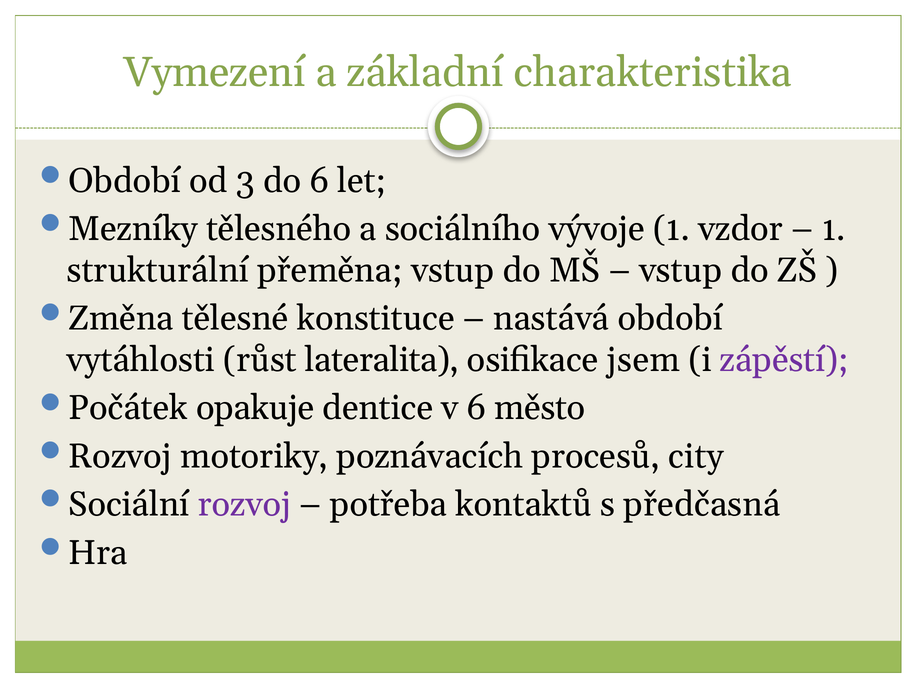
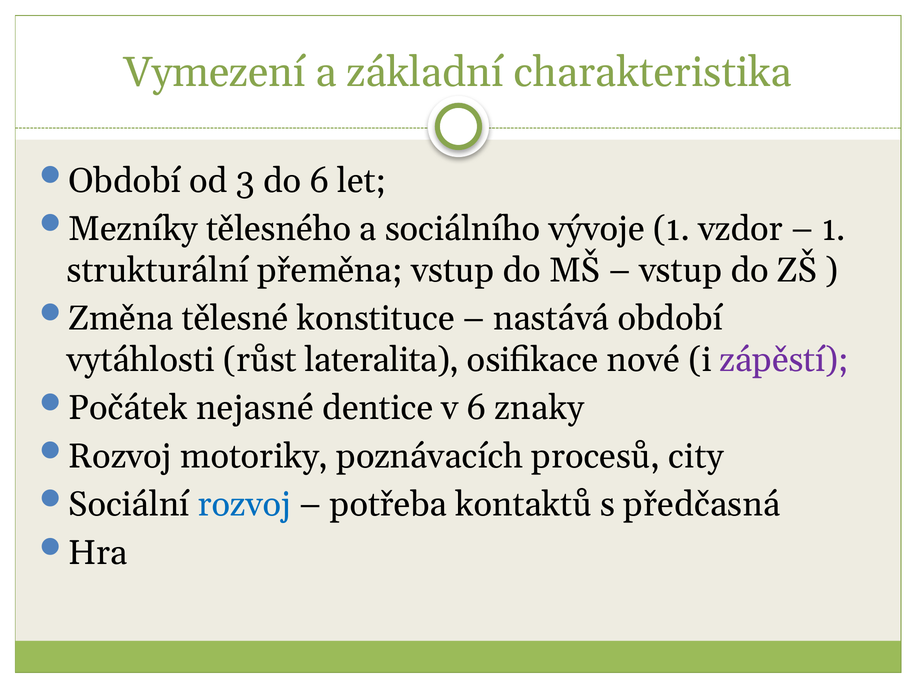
jsem: jsem -> nové
opakuje: opakuje -> nejasné
město: město -> znaky
rozvoj at (244, 504) colour: purple -> blue
